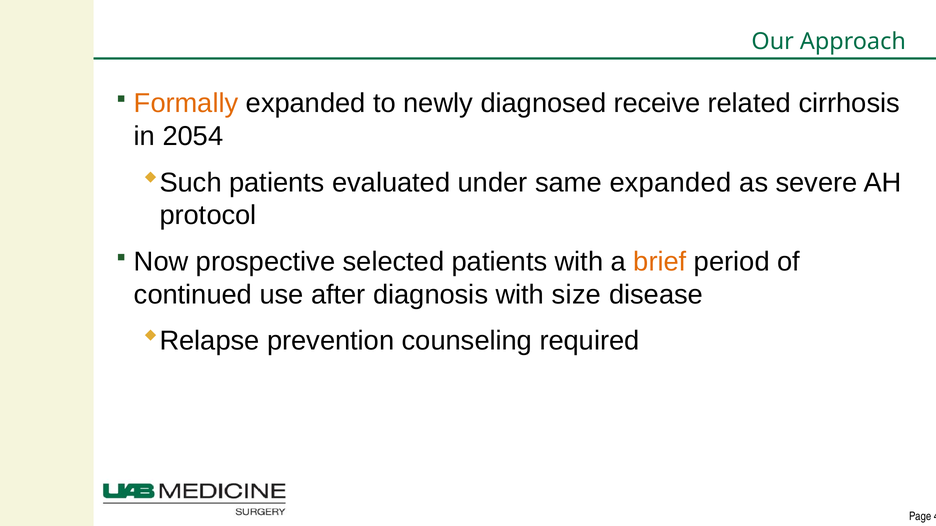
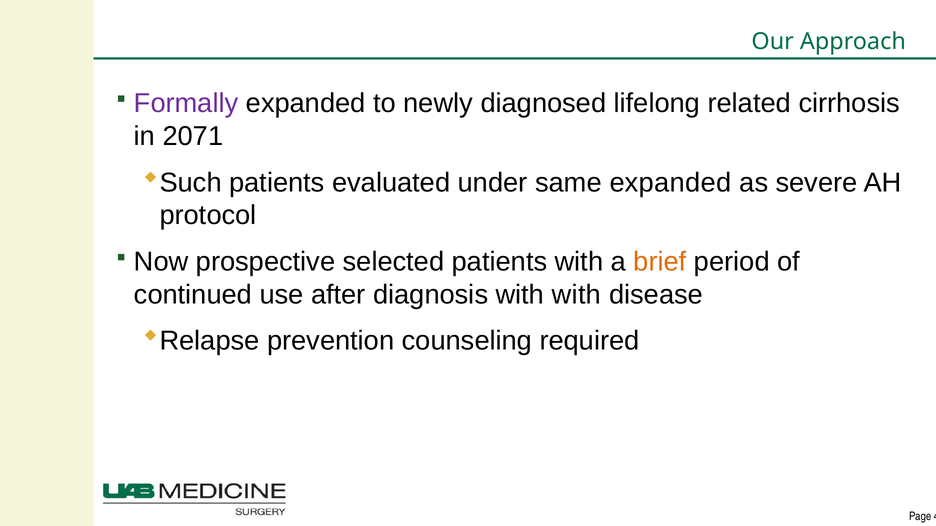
Formally colour: orange -> purple
receive: receive -> lifelong
2054: 2054 -> 2071
with size: size -> with
